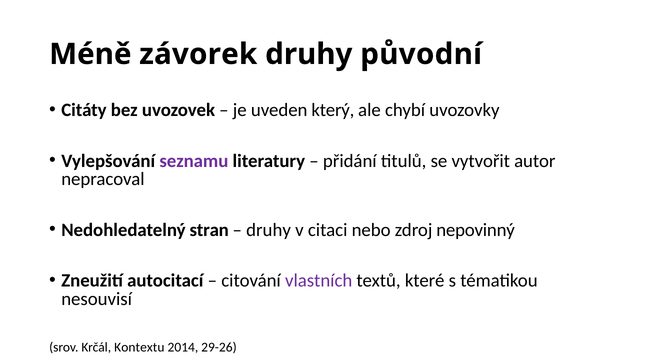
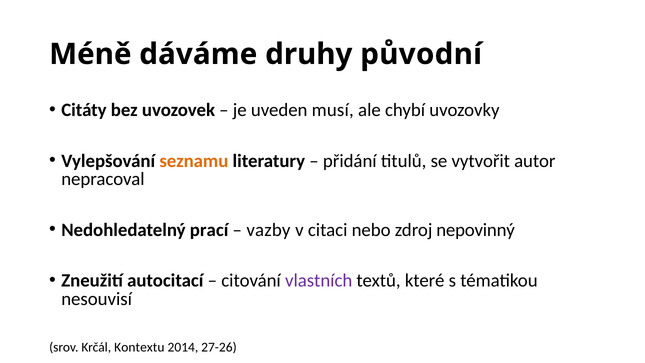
závorek: závorek -> dáváme
který: který -> musí
seznamu colour: purple -> orange
stran: stran -> prací
druhy at (269, 230): druhy -> vazby
29-26: 29-26 -> 27-26
